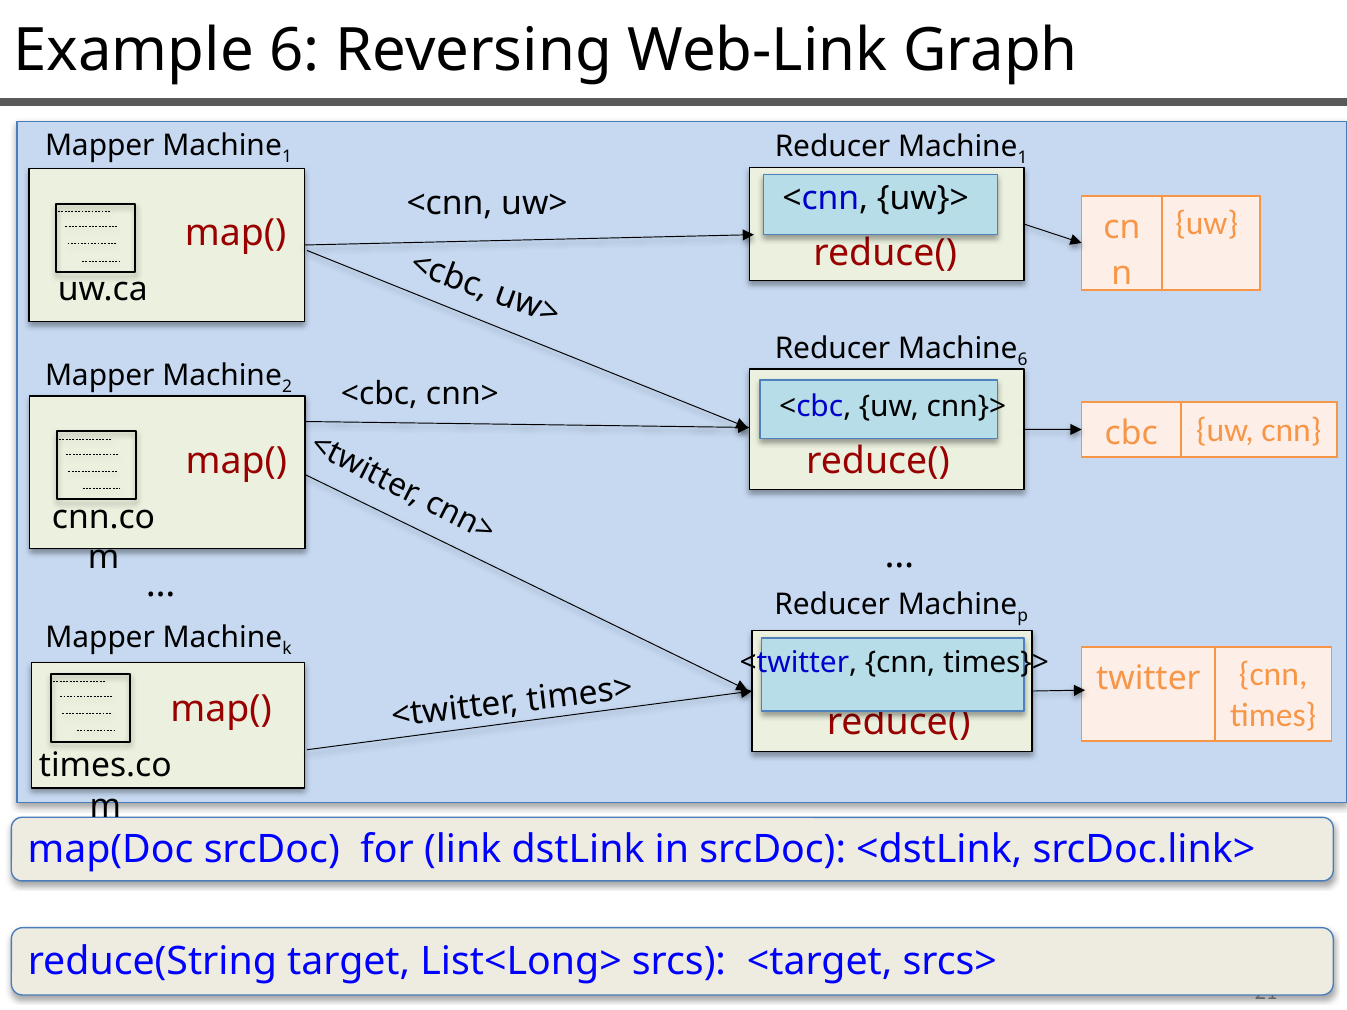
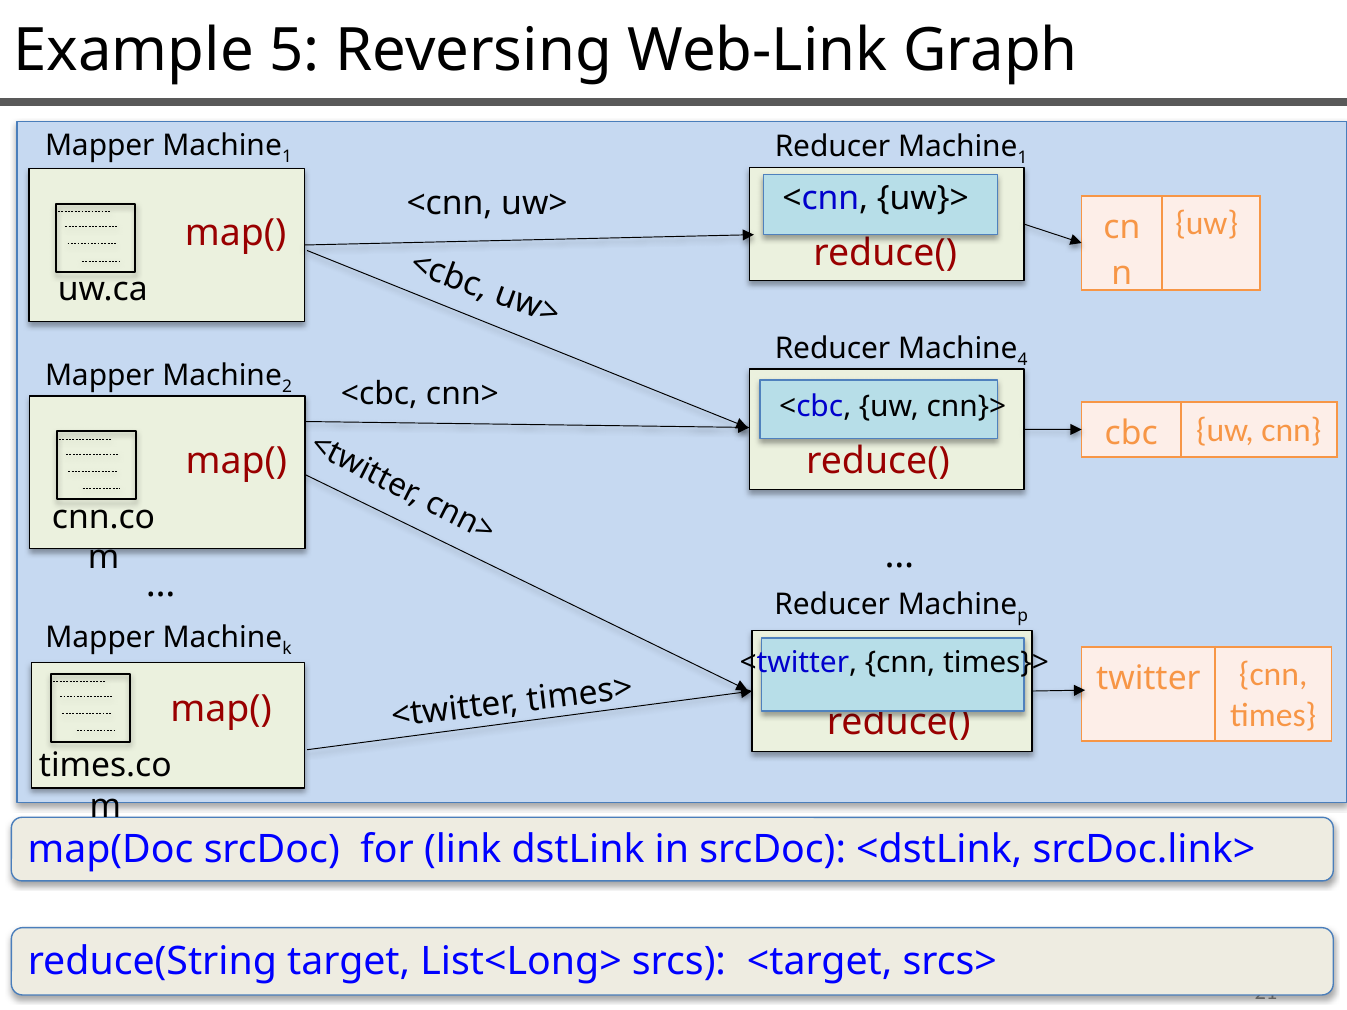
Example 6: 6 -> 5
6 at (1023, 360): 6 -> 4
